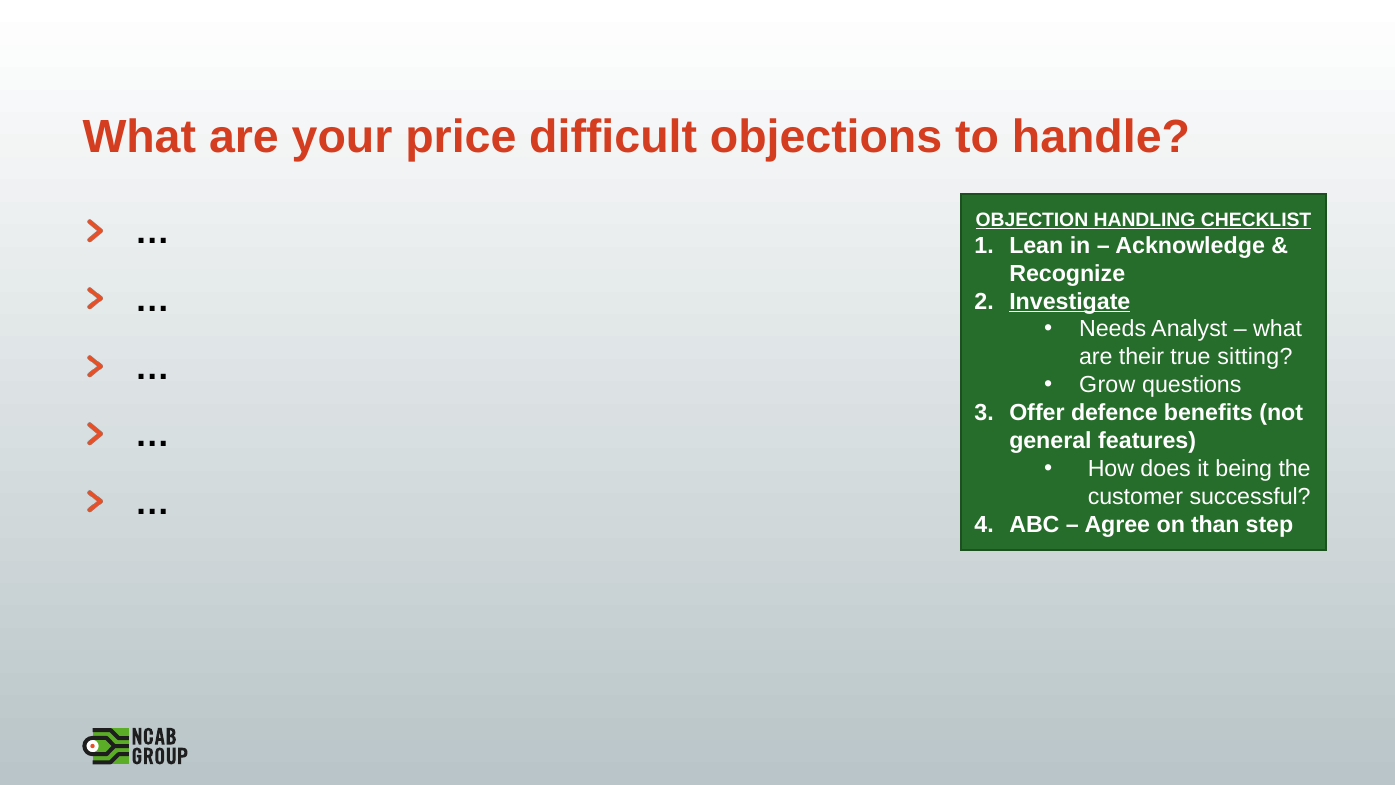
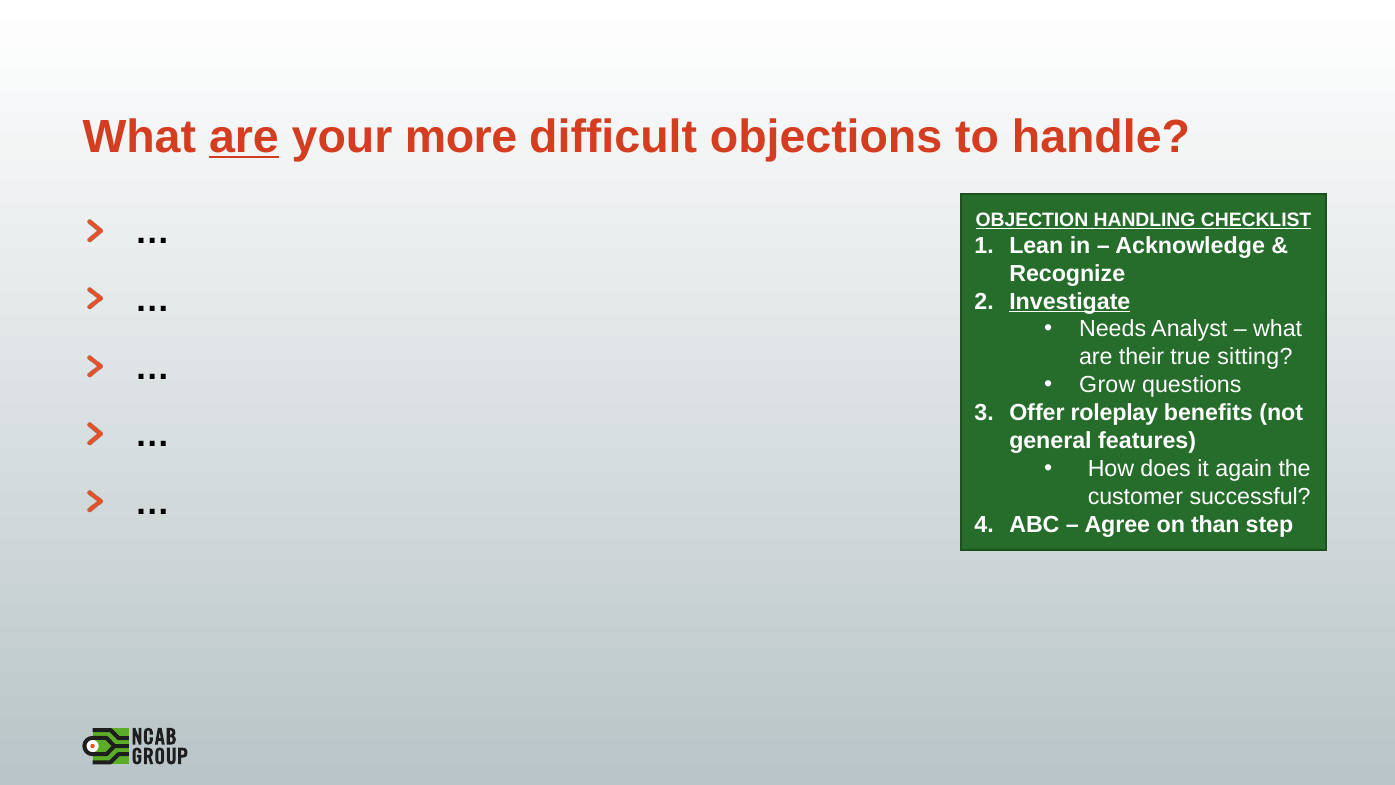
are at (244, 137) underline: none -> present
price: price -> more
defence: defence -> roleplay
being: being -> again
